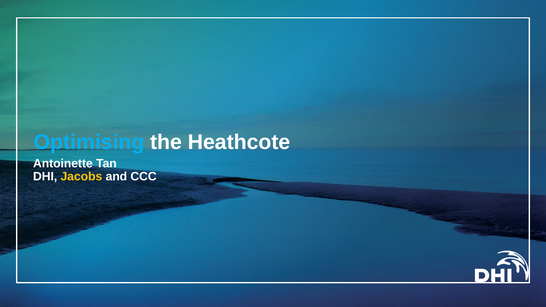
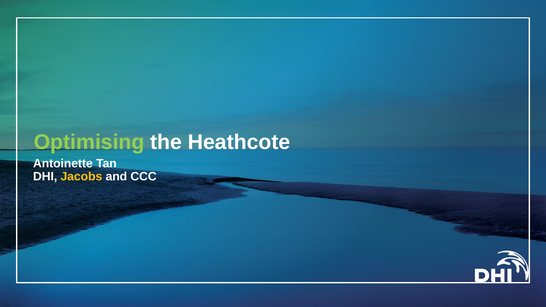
Optimising colour: light blue -> light green
